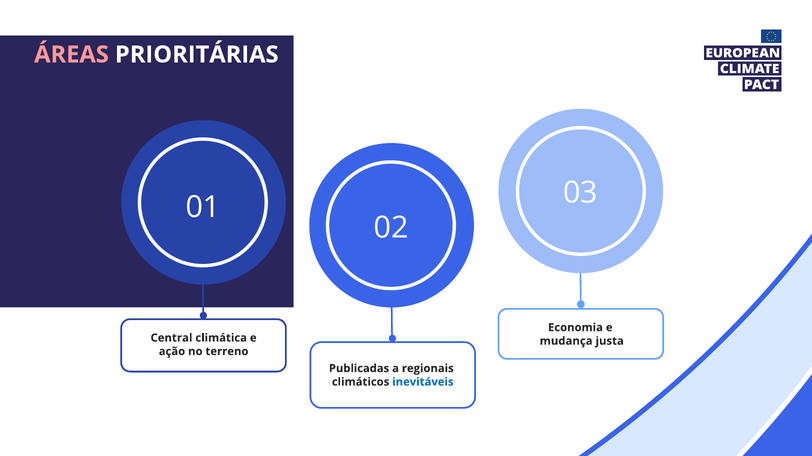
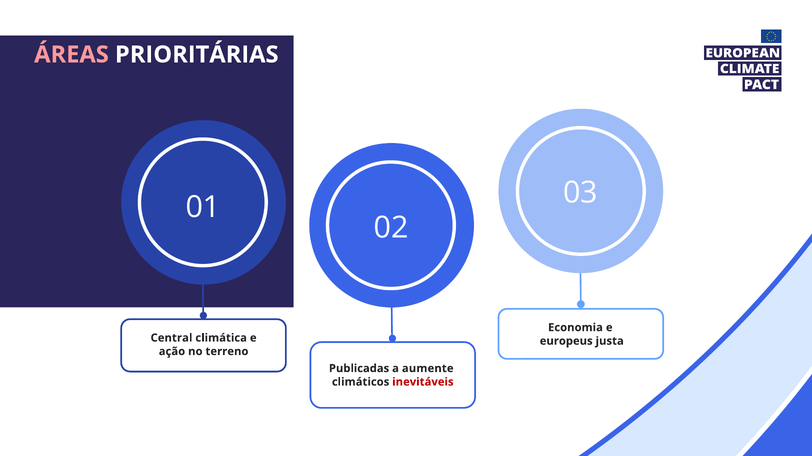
mudança: mudança -> europeus
regionais: regionais -> aumente
inevitáveis colour: blue -> red
